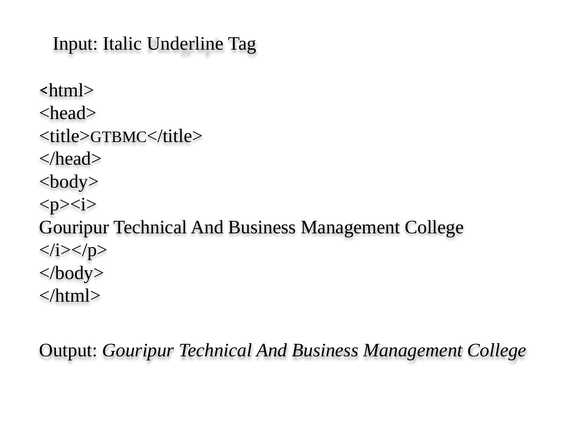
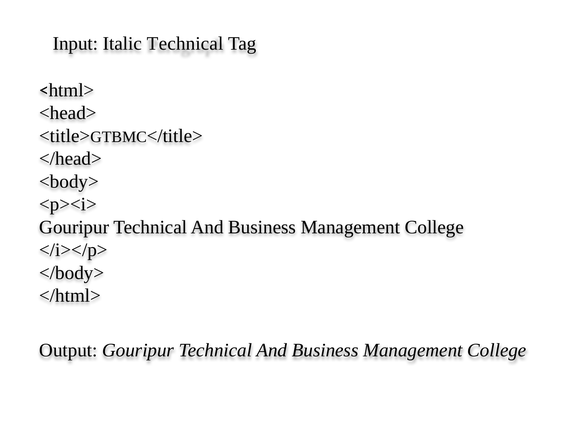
Italic Underline: Underline -> Technical
